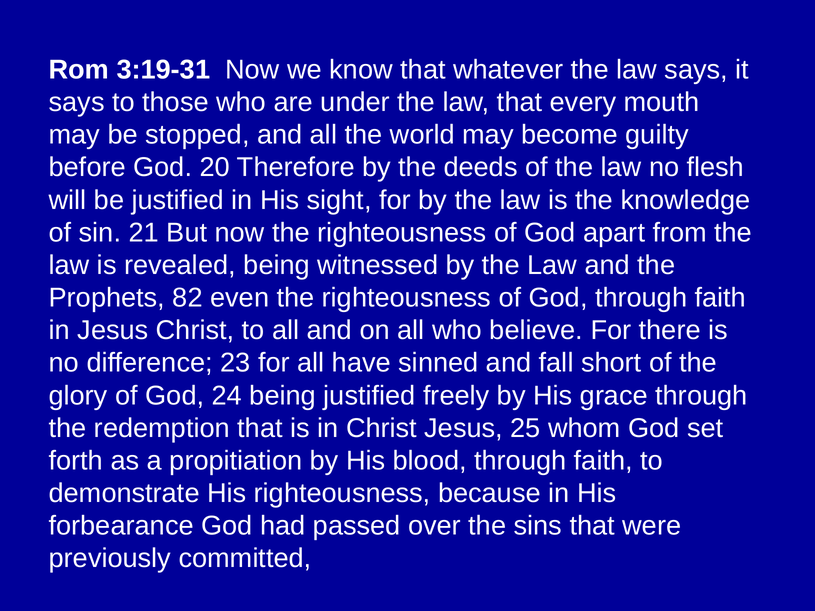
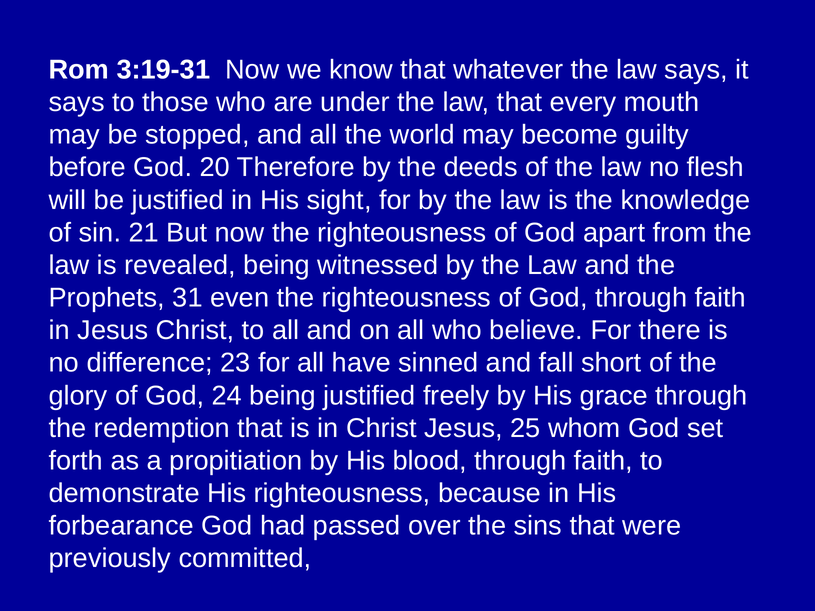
82: 82 -> 31
